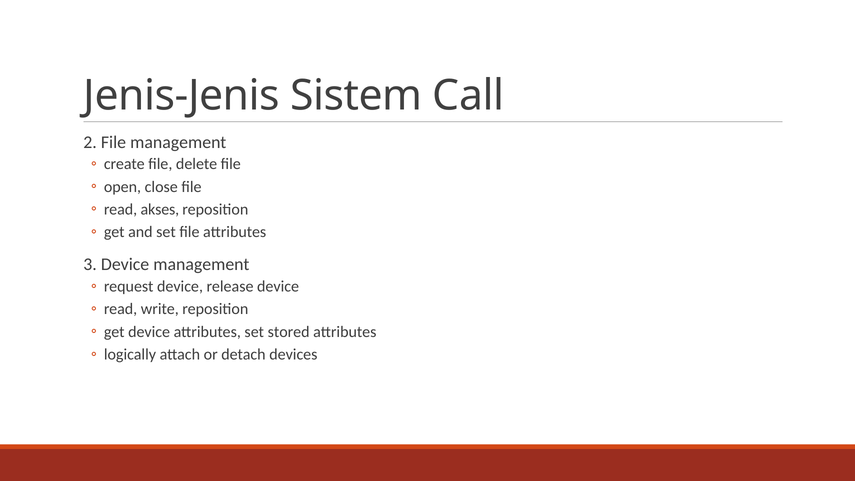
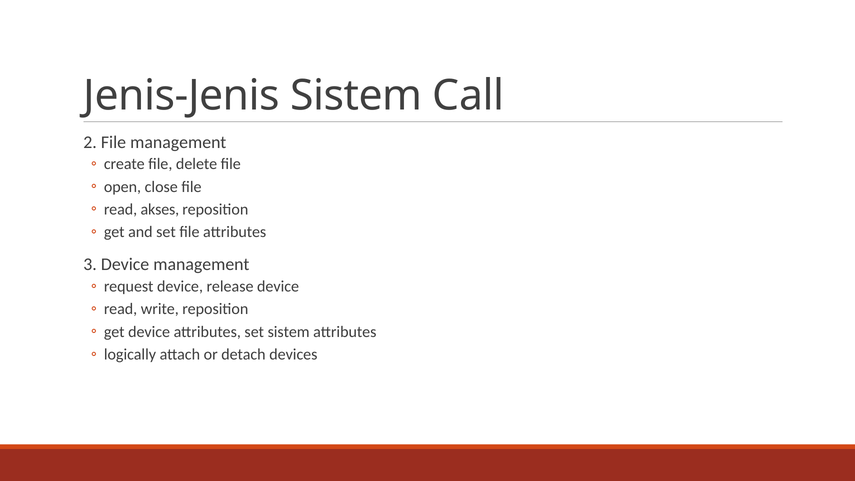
set stored: stored -> sistem
